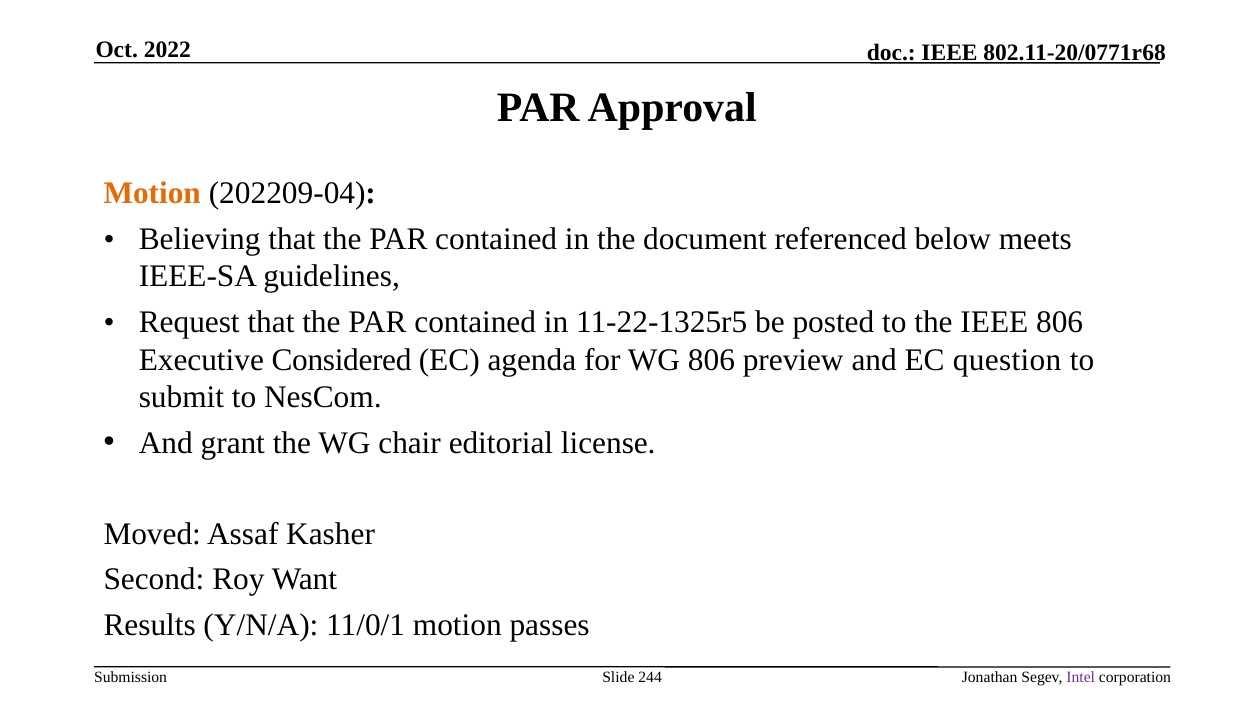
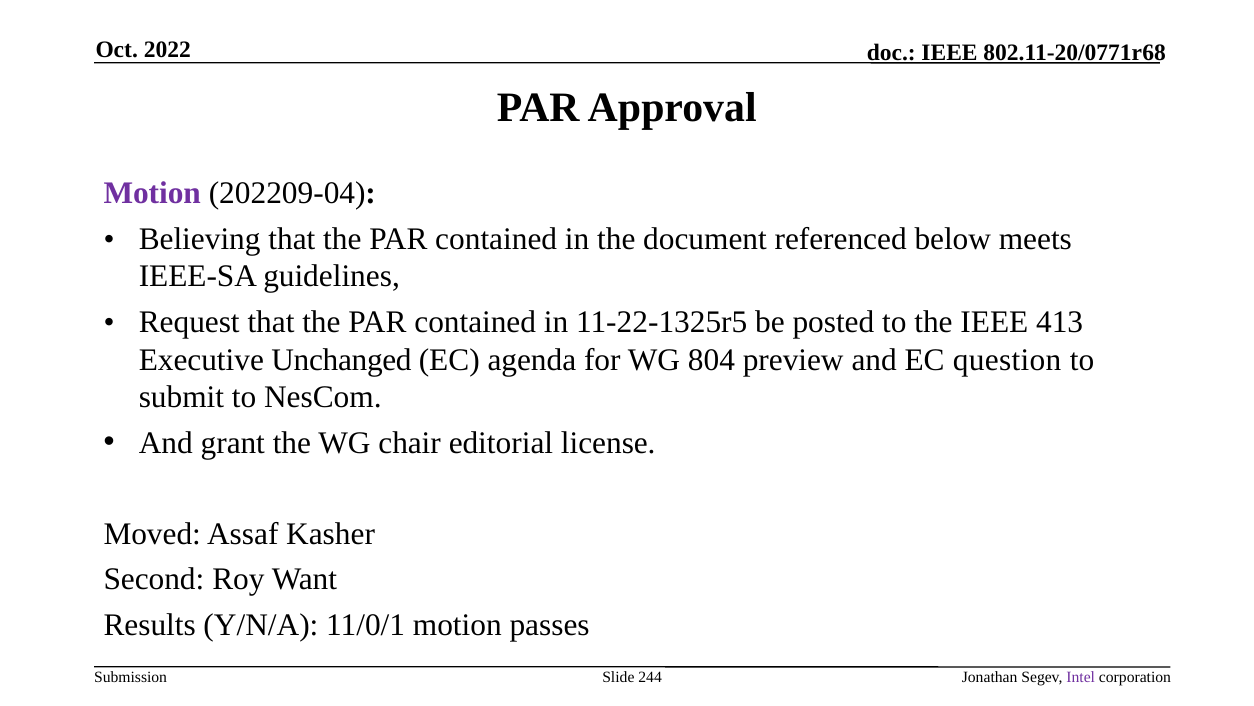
Motion at (152, 193) colour: orange -> purple
IEEE 806: 806 -> 413
Considered: Considered -> Unchanged
WG 806: 806 -> 804
